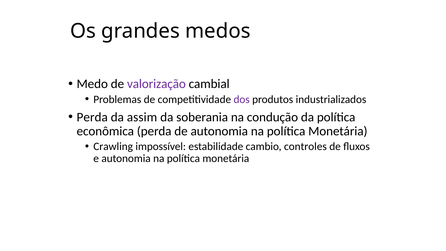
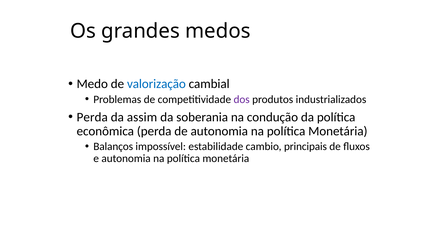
valorização colour: purple -> blue
Crawling: Crawling -> Balanços
controles: controles -> principais
